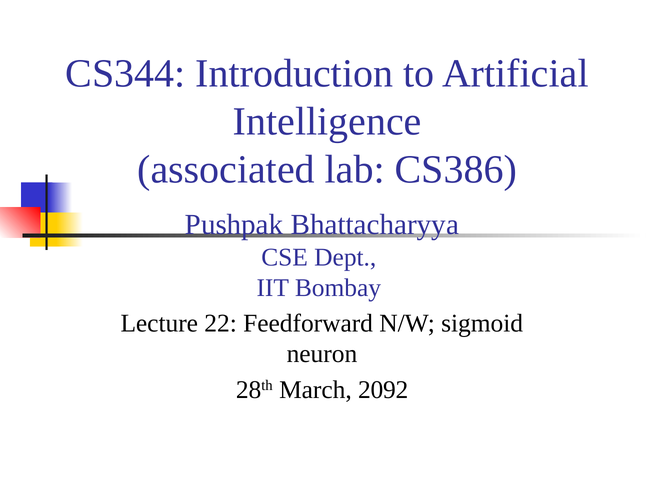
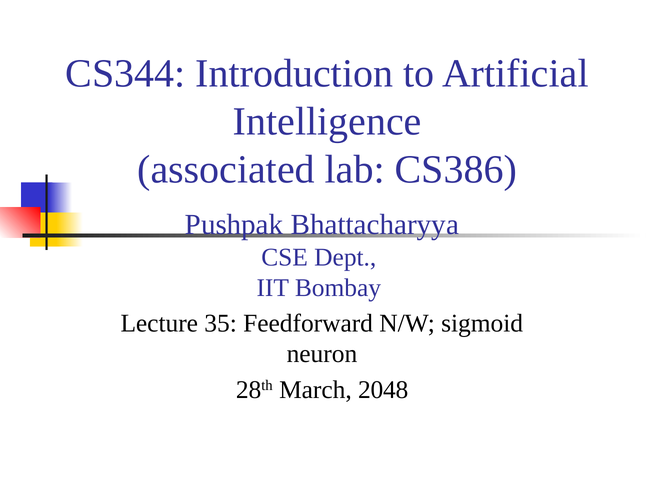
22: 22 -> 35
2092: 2092 -> 2048
